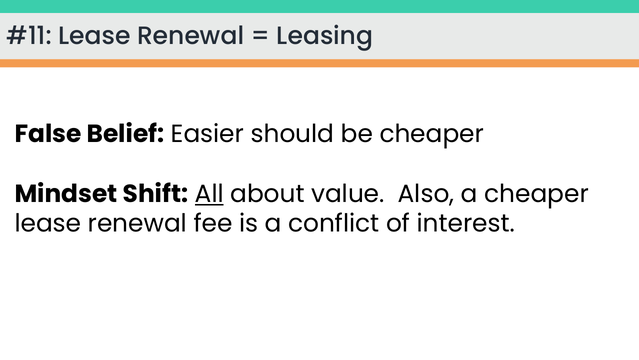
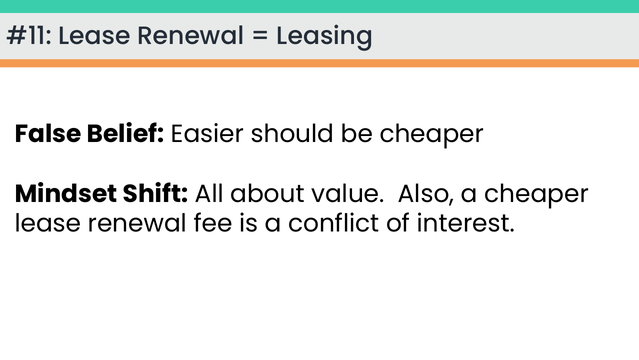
All underline: present -> none
